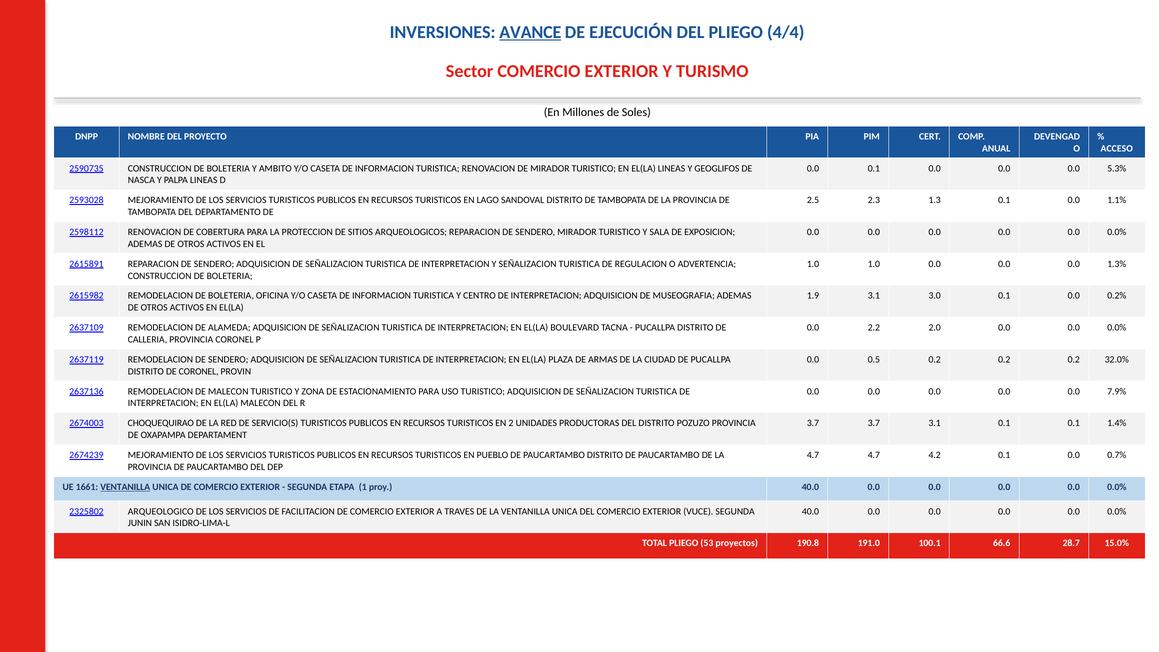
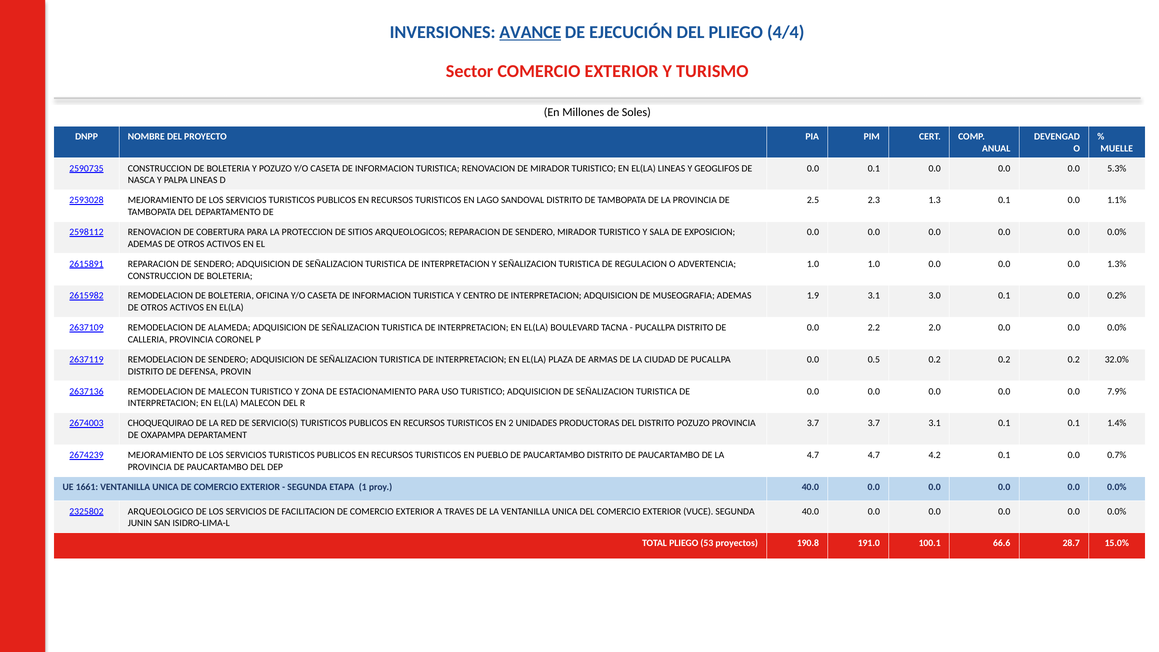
ACCESO: ACCESO -> MUELLE
Y AMBITO: AMBITO -> POZUZO
DE CORONEL: CORONEL -> DEFENSA
VENTANILLA at (125, 487) underline: present -> none
